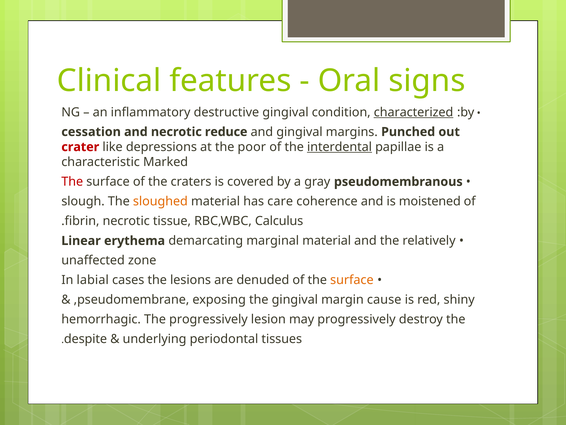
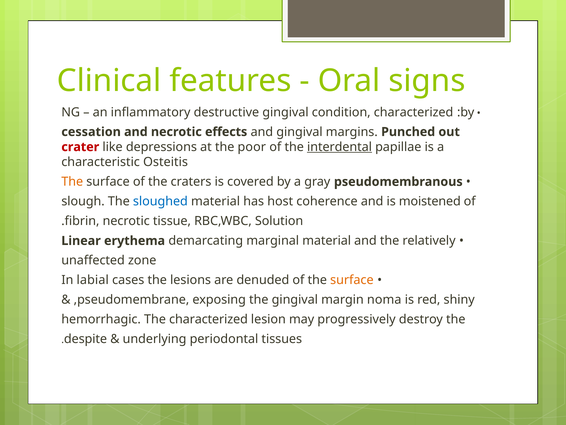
characterized at (414, 112) underline: present -> none
reduce: reduce -> effects
Marked: Marked -> Osteitis
The at (72, 182) colour: red -> orange
sloughed colour: orange -> blue
care: care -> host
Calculus: Calculus -> Solution
cause: cause -> noma
The progressively: progressively -> characterized
